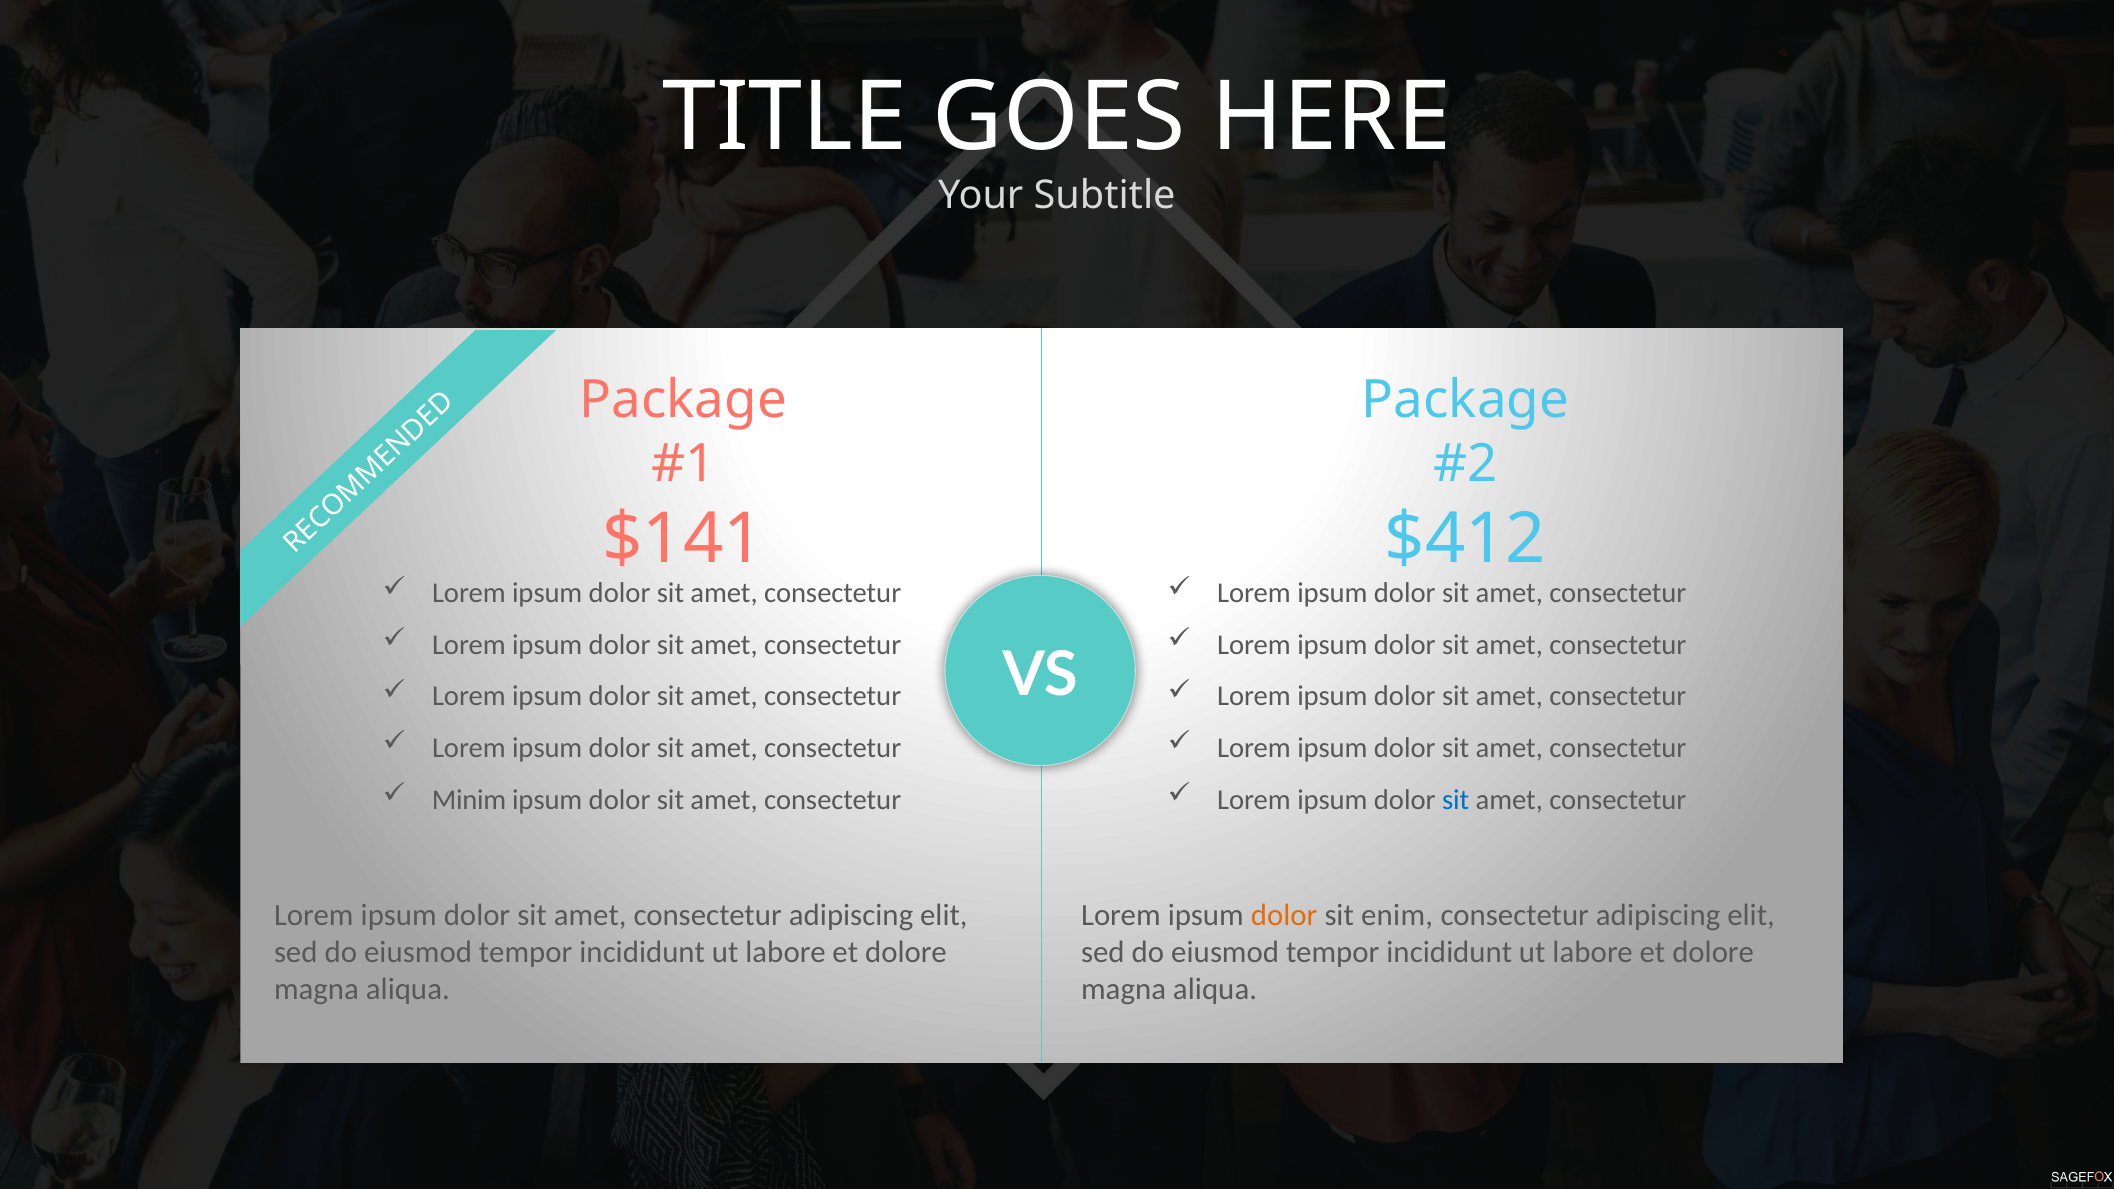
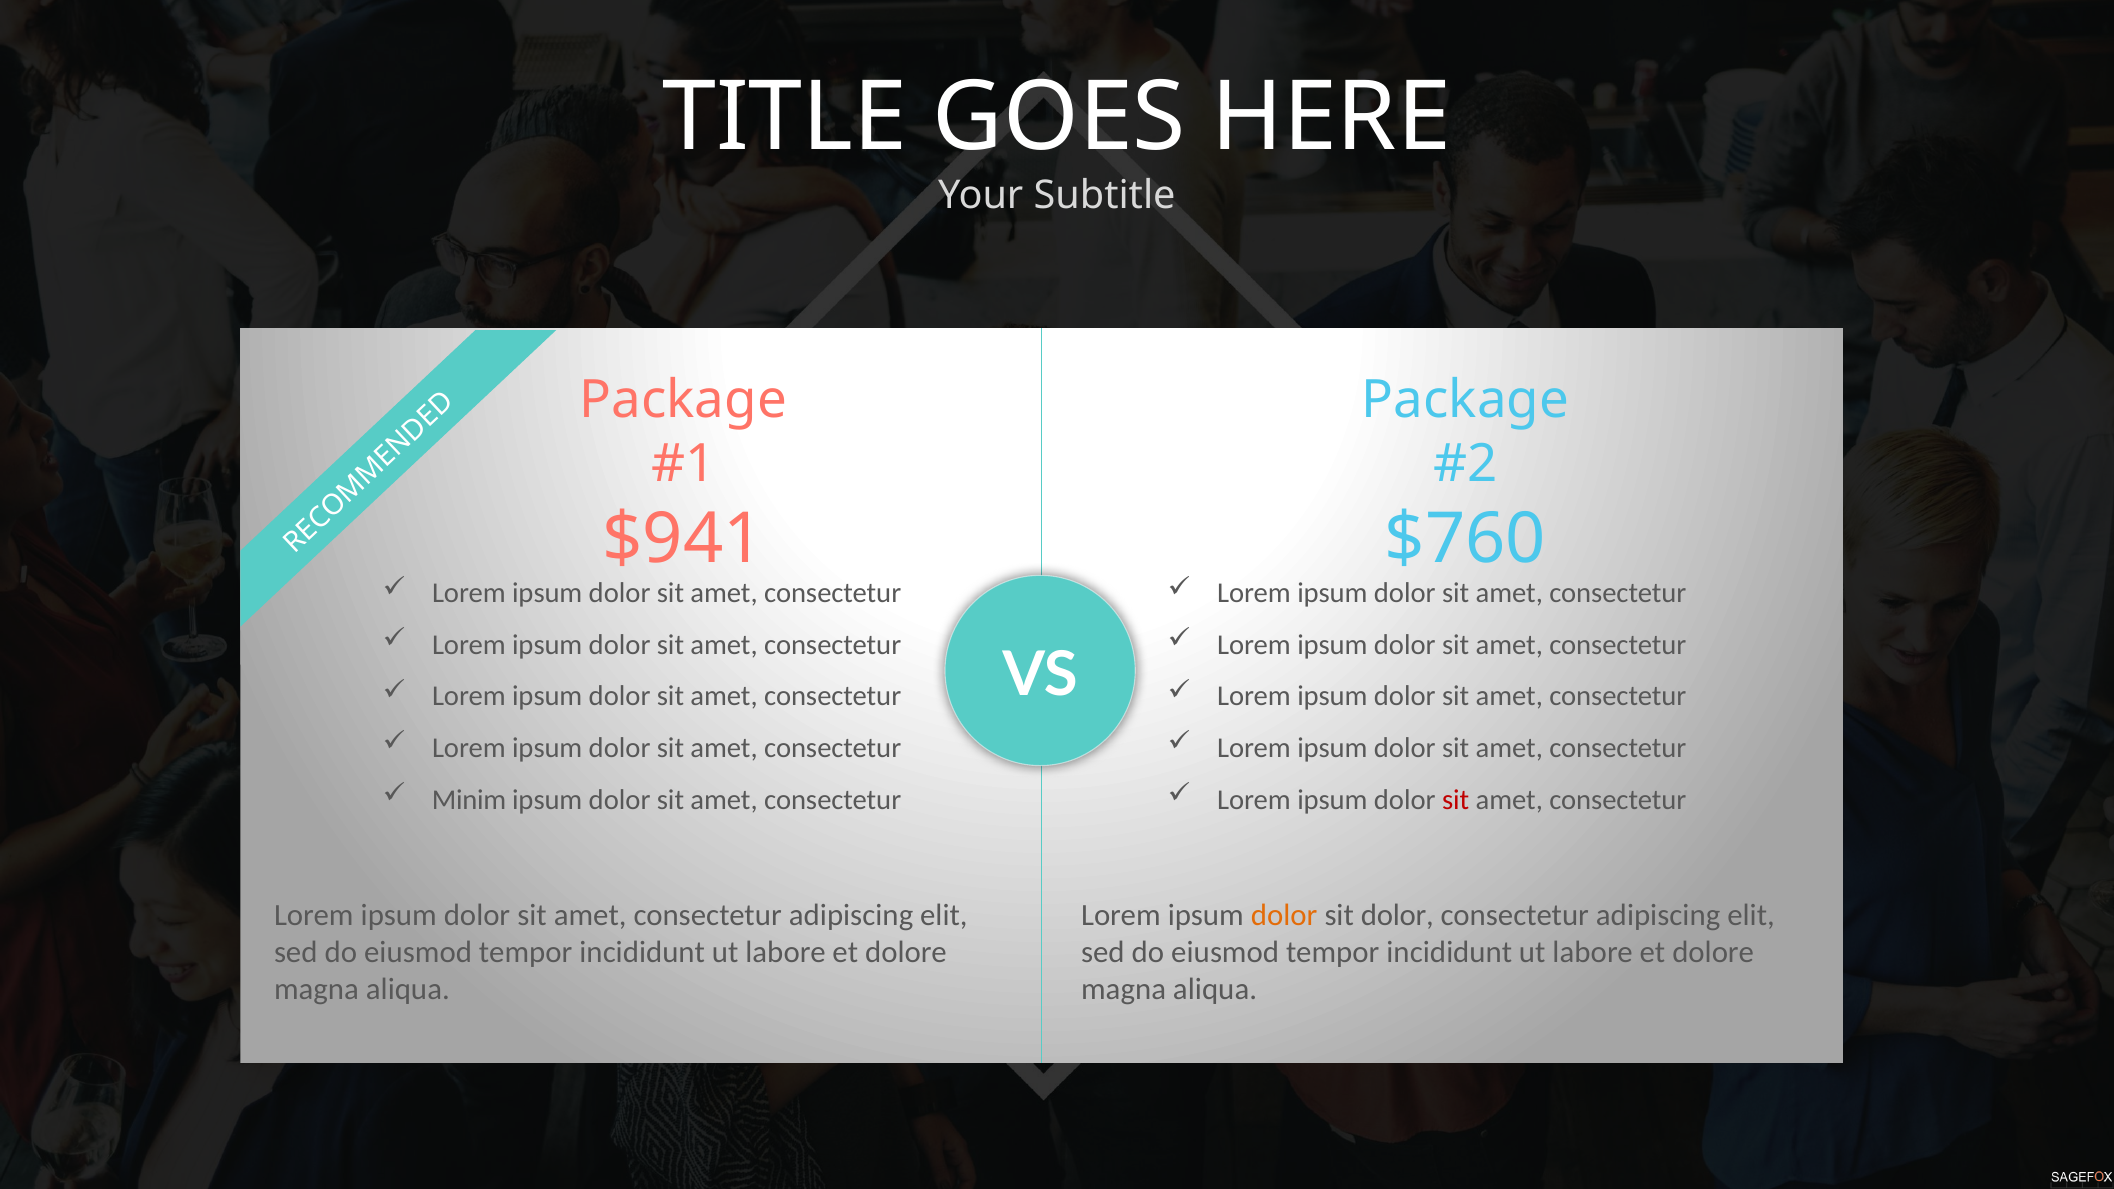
$141: $141 -> $941
$412: $412 -> $760
sit at (1456, 800) colour: blue -> red
sit enim: enim -> dolor
